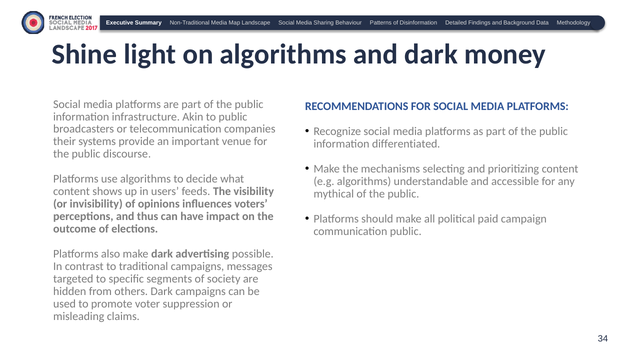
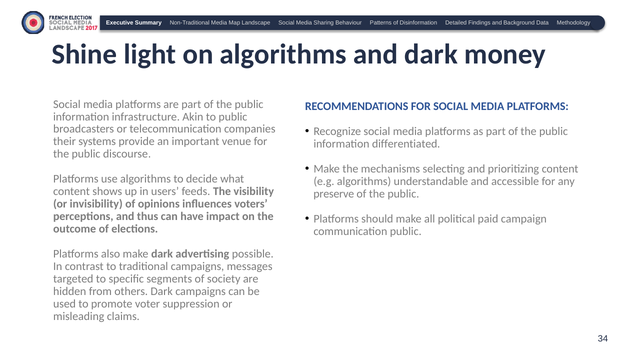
mythical: mythical -> preserve
